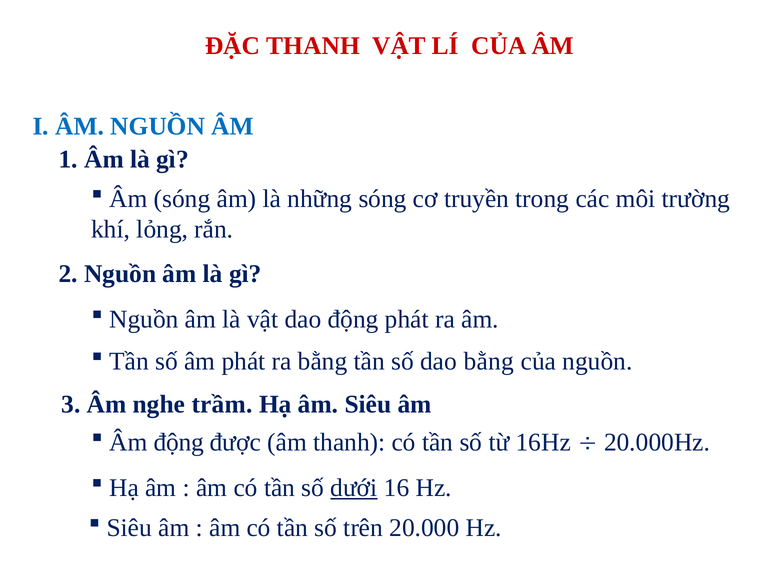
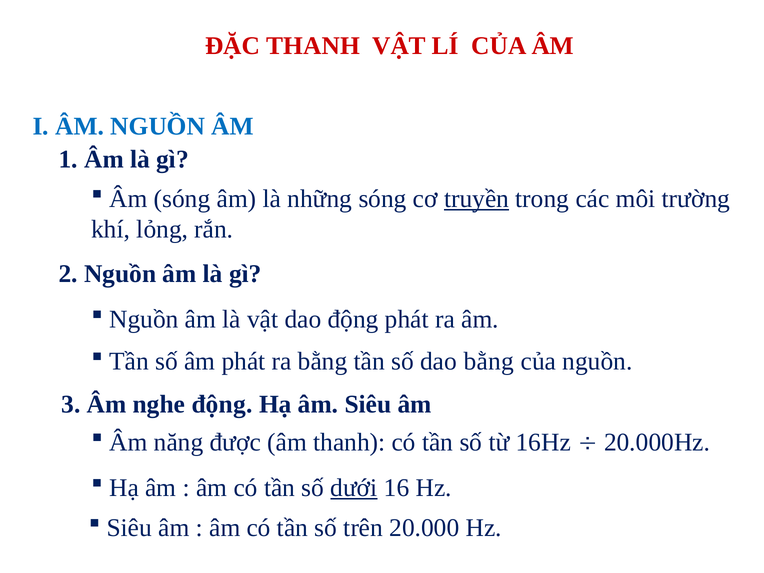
truyền underline: none -> present
nghe trầm: trầm -> động
Âm động: động -> năng
